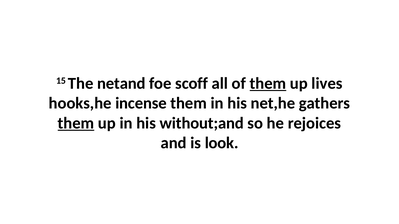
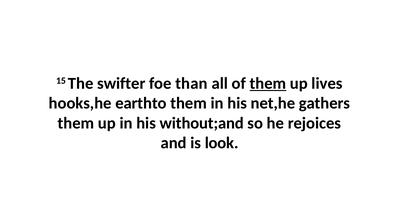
netand: netand -> swifter
scoff: scoff -> than
incense: incense -> earthto
them at (76, 123) underline: present -> none
